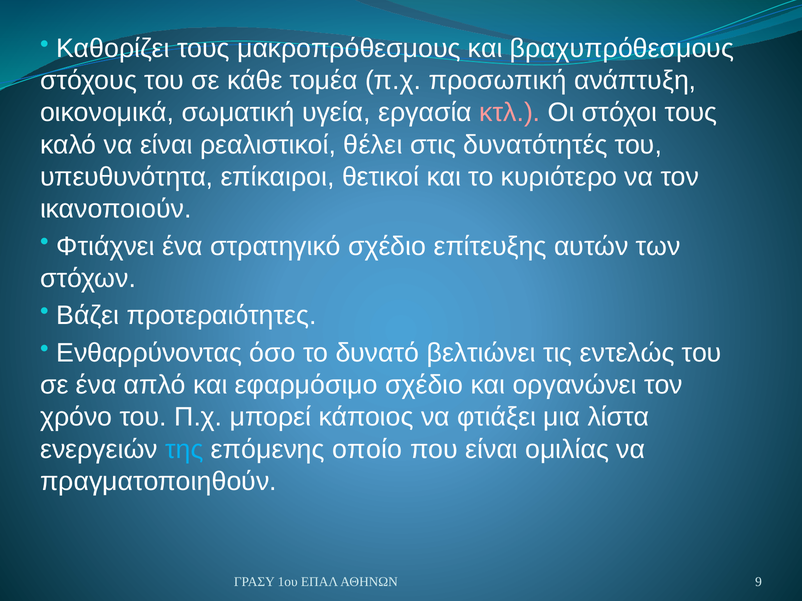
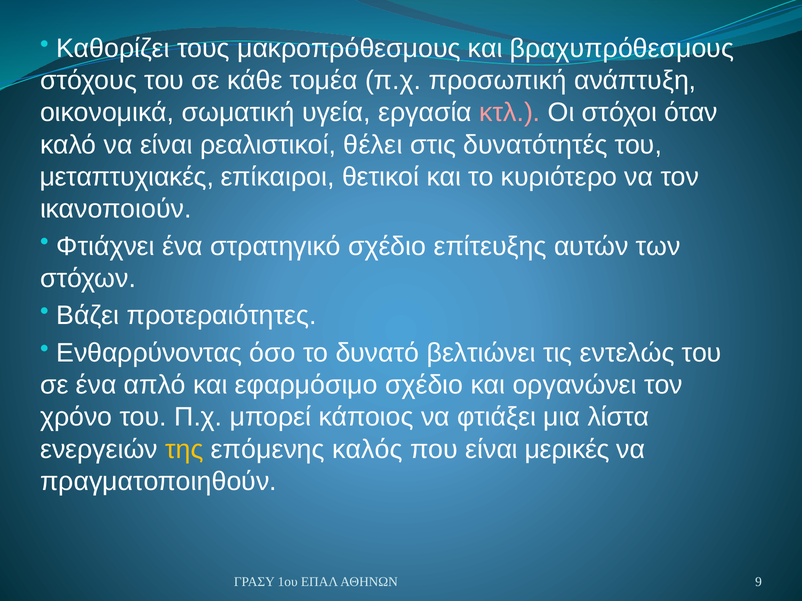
στόχοι τους: τους -> όταν
υπευθυνότητα: υπευθυνότητα -> μεταπτυχιακές
της colour: light blue -> yellow
οποίο: οποίο -> καλός
ομιλίας: ομιλίας -> μερικές
